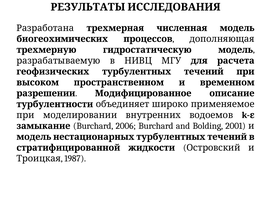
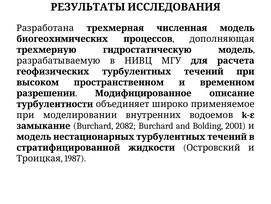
2006: 2006 -> 2082
